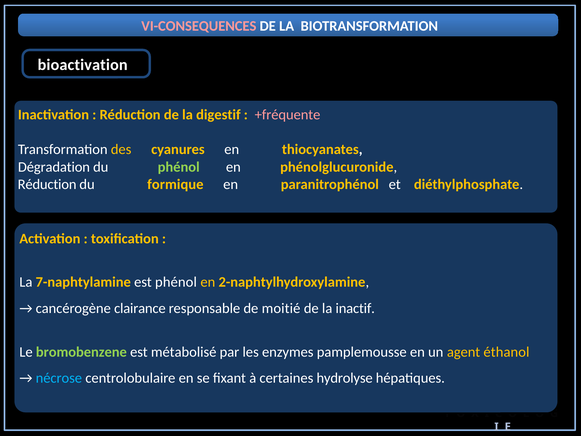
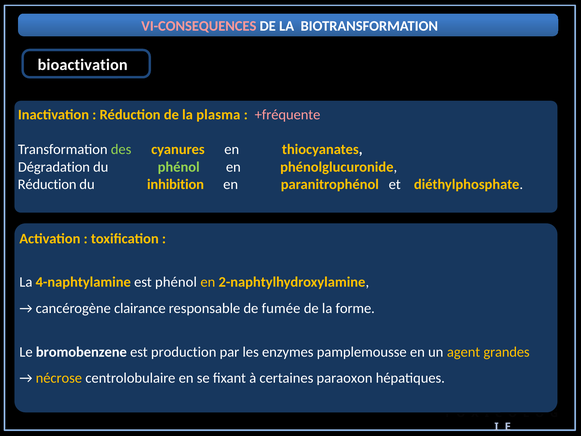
digestif: digestif -> plasma
des colour: yellow -> light green
formique: formique -> inhibition
7-naphtylamine: 7-naphtylamine -> 4-naphtylamine
moitié: moitié -> fumée
inactif: inactif -> forme
bromobenzene colour: light green -> white
métabolisé: métabolisé -> production
éthanol: éthanol -> grandes
nécrose colour: light blue -> yellow
hydrolyse: hydrolyse -> paraoxon
